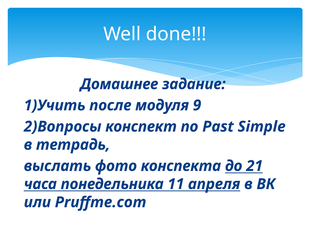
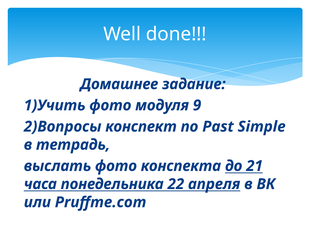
1)Учить после: после -> фото
11: 11 -> 22
